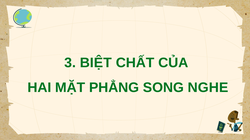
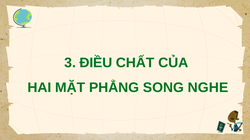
BIỆT: BIỆT -> ĐIỀU
